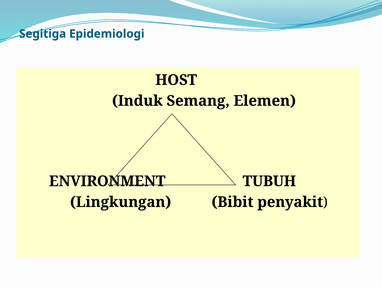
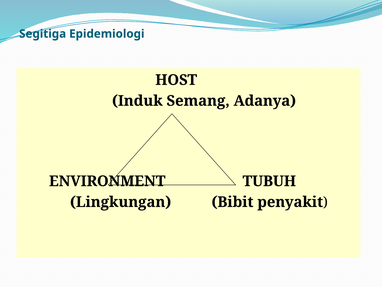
Elemen: Elemen -> Adanya
